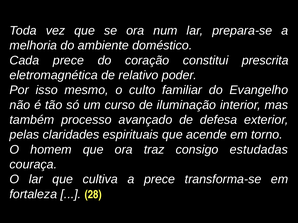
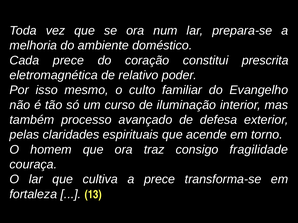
estudadas: estudadas -> fragilidade
28: 28 -> 13
